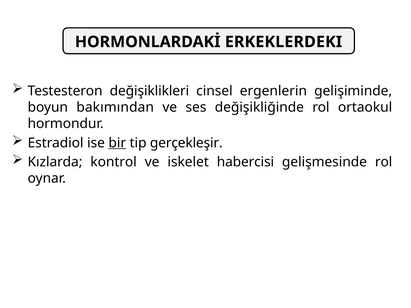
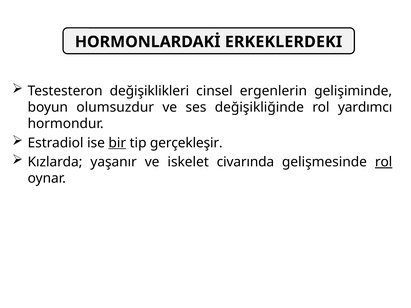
bakımından: bakımından -> olumsuzdur
ortaokul: ortaokul -> yardımcı
kontrol: kontrol -> yaşanır
habercisi: habercisi -> civarında
rol at (384, 162) underline: none -> present
